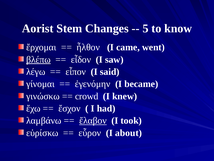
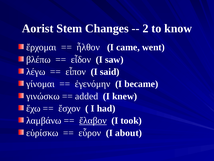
5: 5 -> 2
βλέπω underline: present -> none
crowd: crowd -> added
